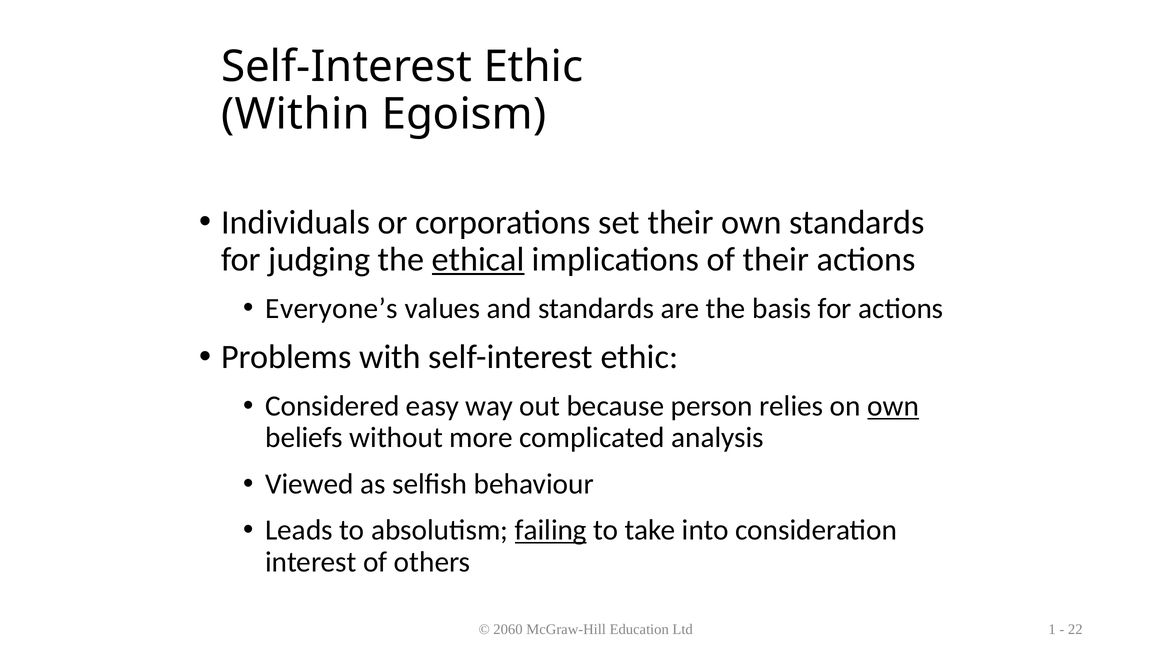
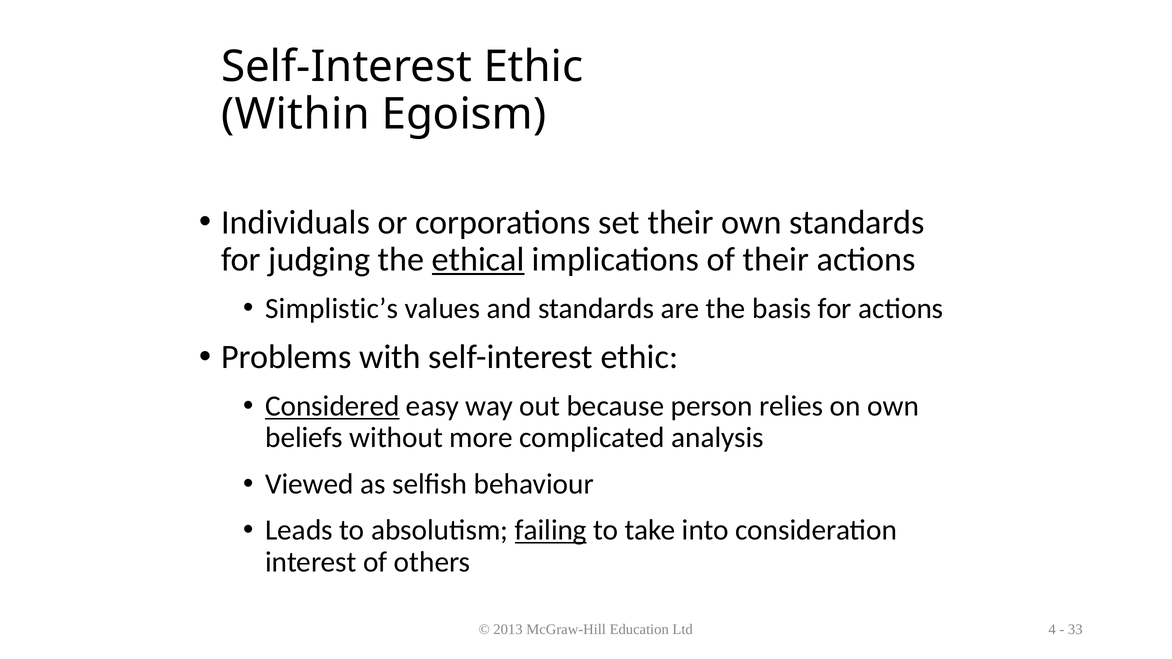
Everyone’s: Everyone’s -> Simplistic’s
Considered underline: none -> present
own at (893, 406) underline: present -> none
2060: 2060 -> 2013
1: 1 -> 4
22: 22 -> 33
